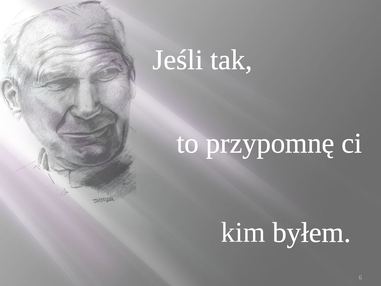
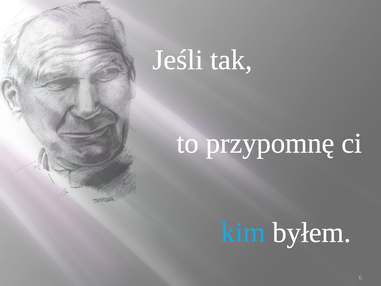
kim colour: white -> light blue
